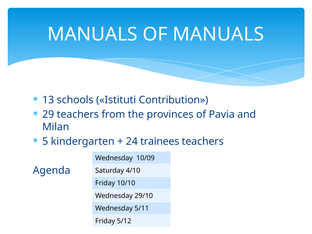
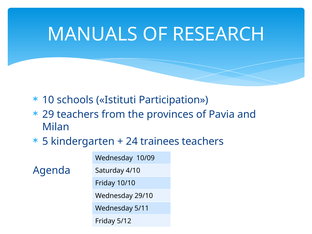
OF MANUALS: MANUALS -> RESEARCH
13: 13 -> 10
Contribution: Contribution -> Participation
